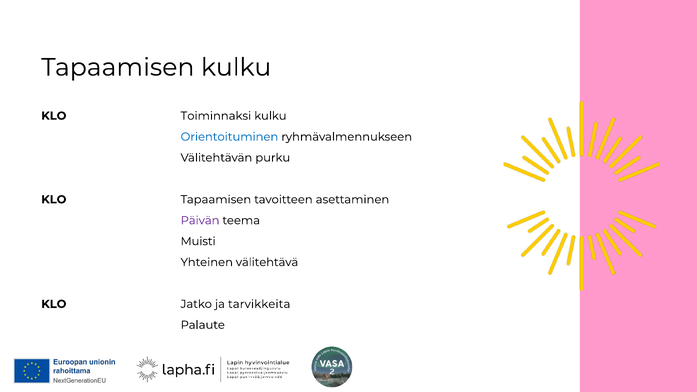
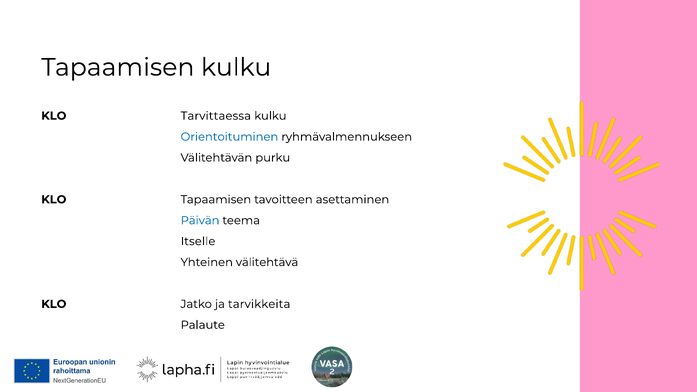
Toiminnaksi: Toiminnaksi -> Tarvittaessa
Päivän colour: purple -> blue
Muisti: Muisti -> Itselle
